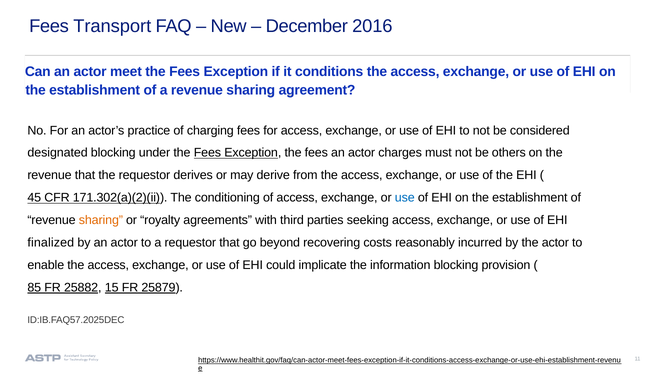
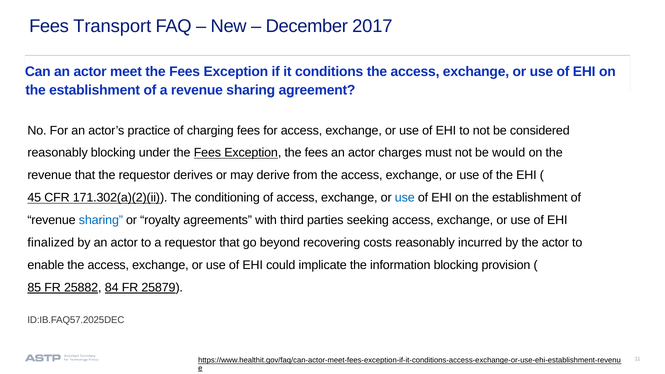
2016: 2016 -> 2017
designated at (58, 153): designated -> reasonably
others: others -> would
sharing at (101, 220) colour: orange -> blue
15: 15 -> 84
